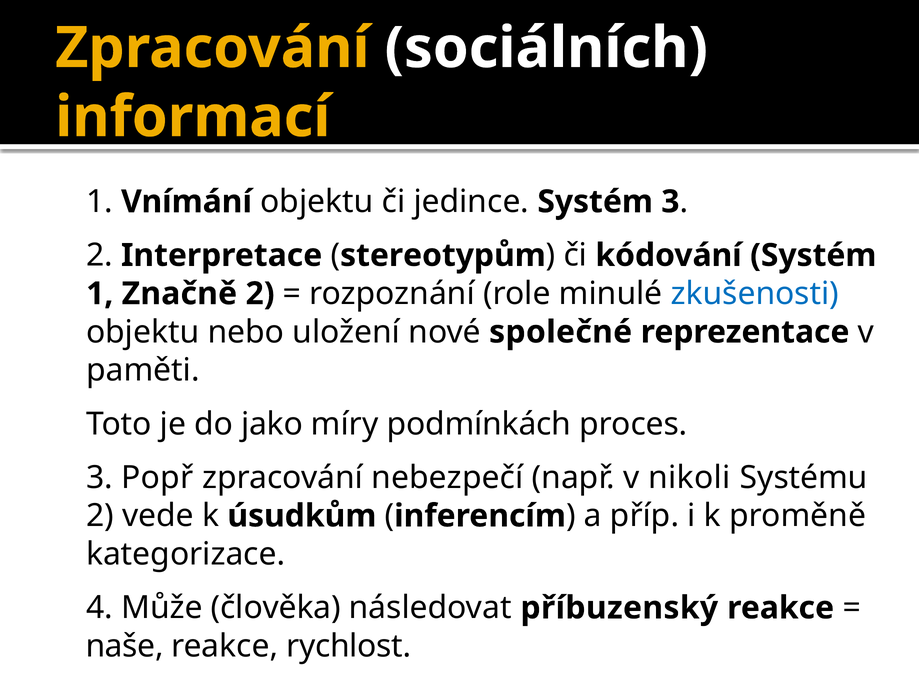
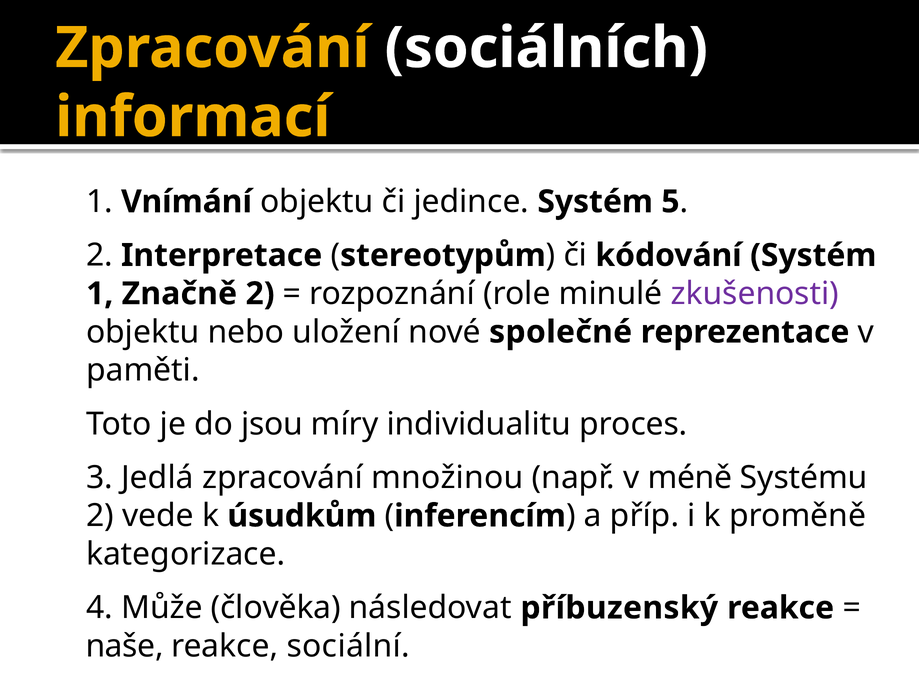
Systém 3: 3 -> 5
zkušenosti colour: blue -> purple
jako: jako -> jsou
podmínkách: podmínkách -> individualitu
Popř: Popř -> Jedlá
nebezpečí: nebezpečí -> množinou
nikoli: nikoli -> méně
rychlost: rychlost -> sociální
